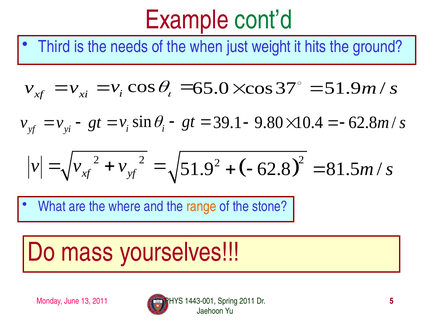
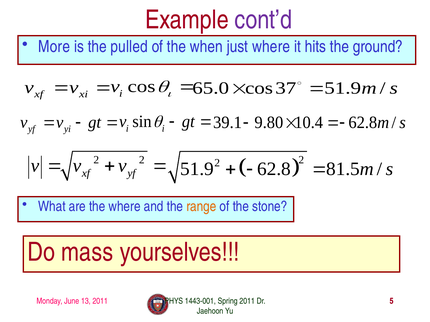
cont’d colour: green -> purple
Third: Third -> More
needs: needs -> pulled
just weight: weight -> where
